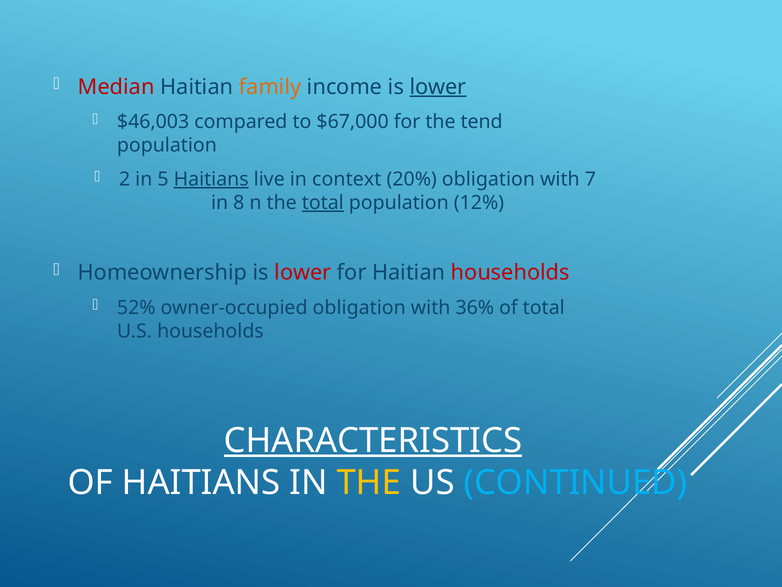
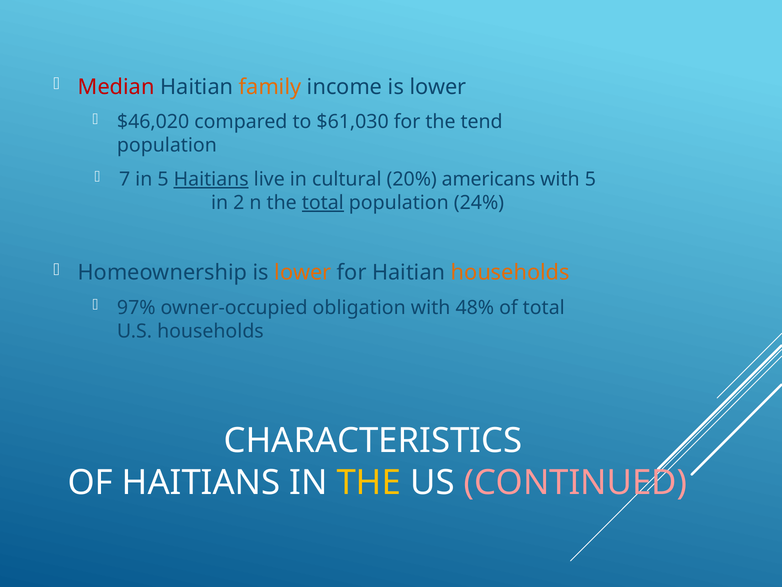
lower at (438, 87) underline: present -> none
$46,003: $46,003 -> $46,020
$67,000: $67,000 -> $61,030
2: 2 -> 7
context: context -> cultural
20% obligation: obligation -> americans
with 7: 7 -> 5
8: 8 -> 2
12%: 12% -> 24%
lower at (303, 272) colour: red -> orange
households at (510, 272) colour: red -> orange
52%: 52% -> 97%
36%: 36% -> 48%
CHARACTERISTICS underline: present -> none
CONTINUED colour: light blue -> pink
